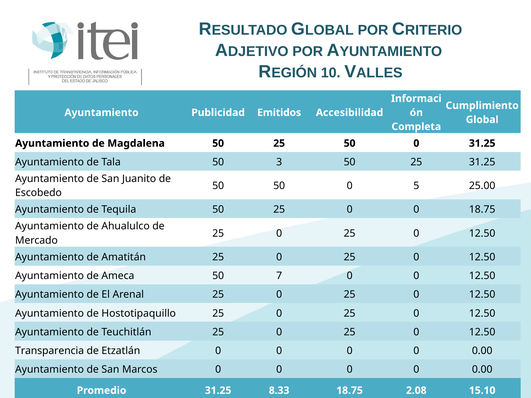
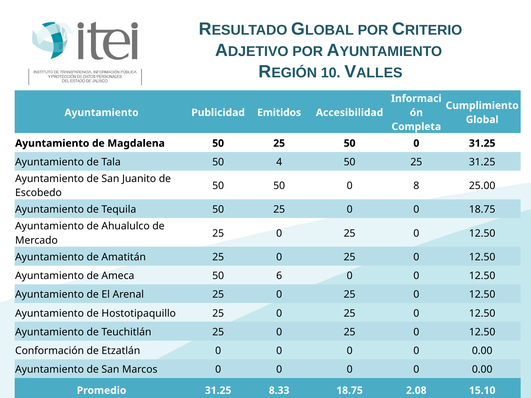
3: 3 -> 4
5: 5 -> 8
7: 7 -> 6
Transparencia: Transparencia -> Conformación
